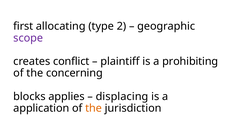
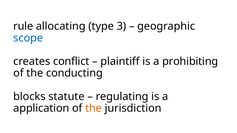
first: first -> rule
2: 2 -> 3
scope colour: purple -> blue
concerning: concerning -> conducting
applies: applies -> statute
displacing: displacing -> regulating
